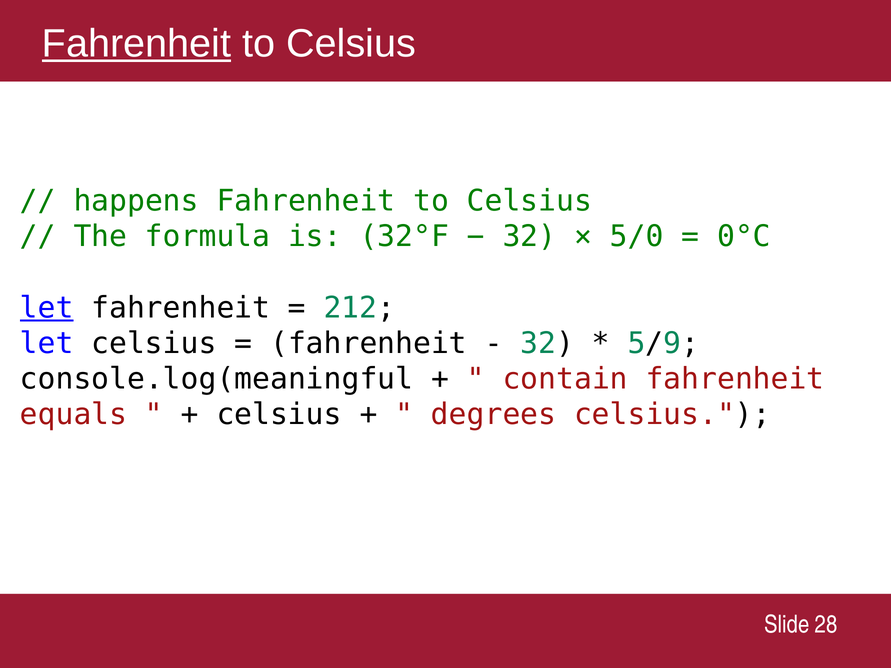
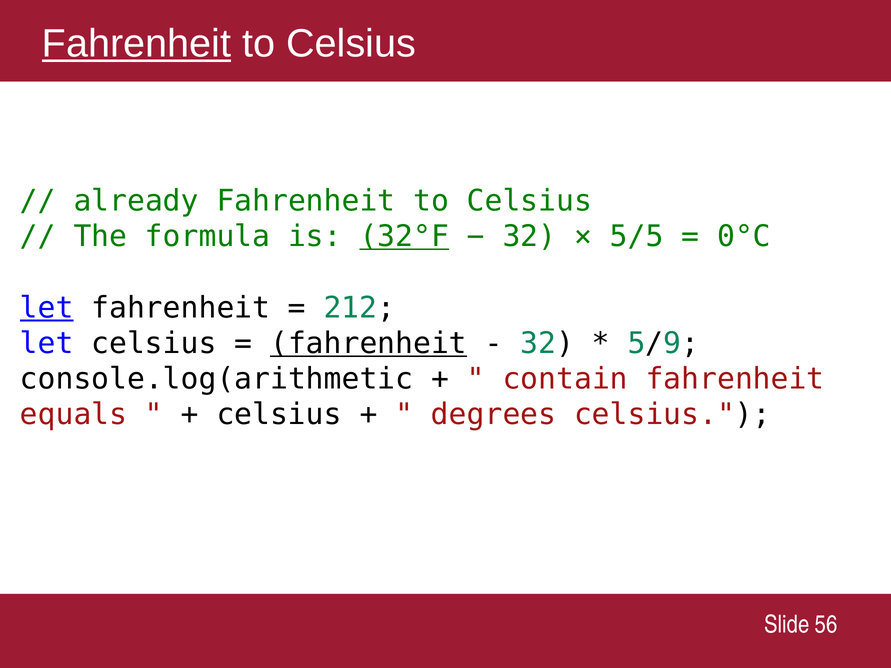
happens: happens -> already
32°F underline: none -> present
5/0: 5/0 -> 5/5
fahrenheit at (368, 344) underline: none -> present
console.log(meaningful: console.log(meaningful -> console.log(arithmetic
28: 28 -> 56
